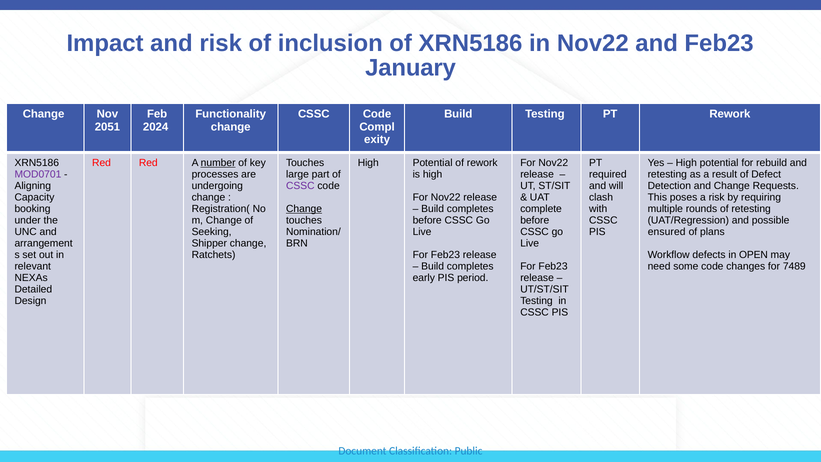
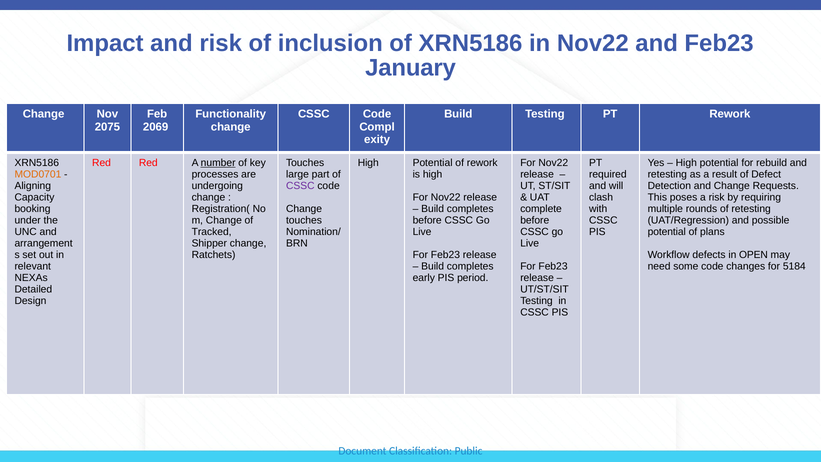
2051: 2051 -> 2075
2024: 2024 -> 2069
MOD0701 colour: purple -> orange
Change at (304, 209) underline: present -> none
Seeking: Seeking -> Tracked
ensured at (667, 232): ensured -> potential
7489: 7489 -> 5184
